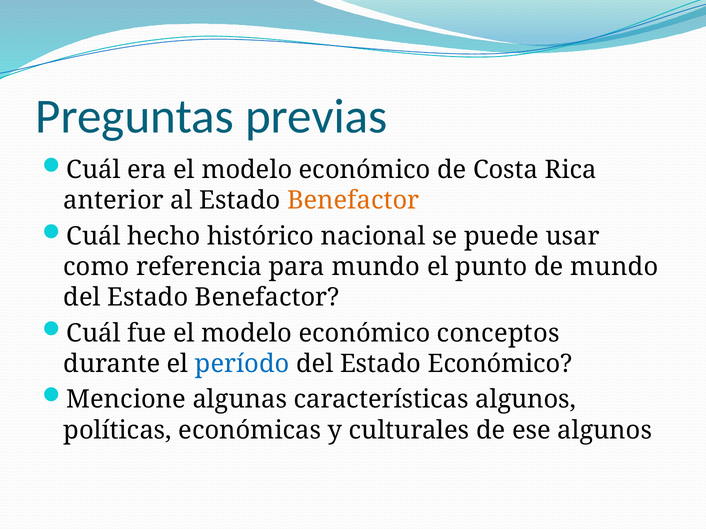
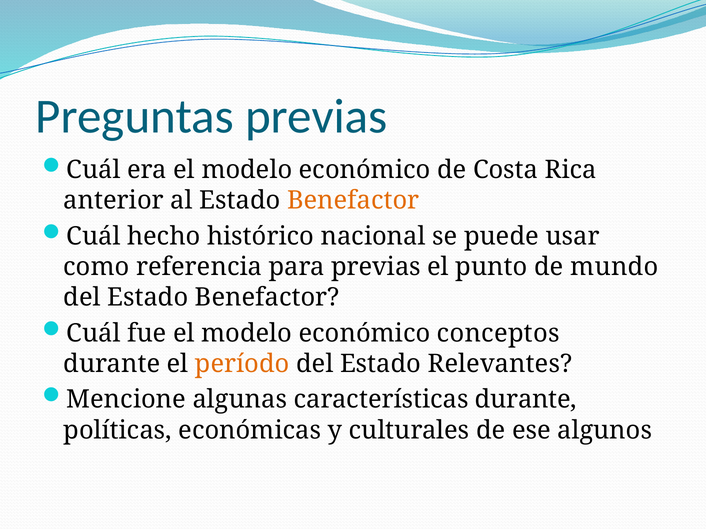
para mundo: mundo -> previas
período colour: blue -> orange
Estado Económico: Económico -> Relevantes
características algunos: algunos -> durante
